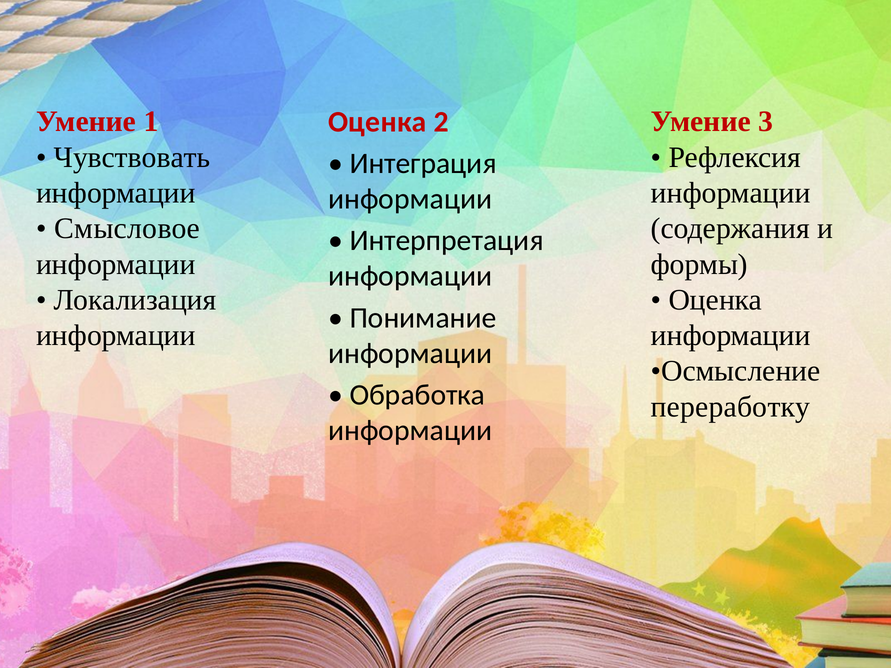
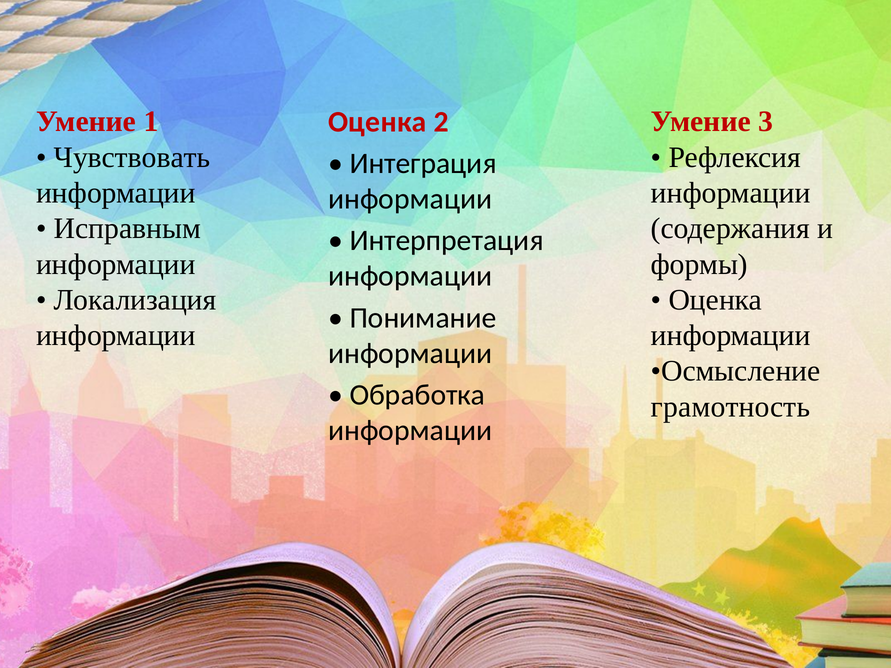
Смысловое: Смысловое -> Исправным
переработку: переработку -> грамотность
